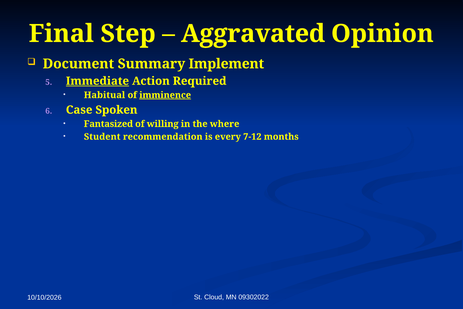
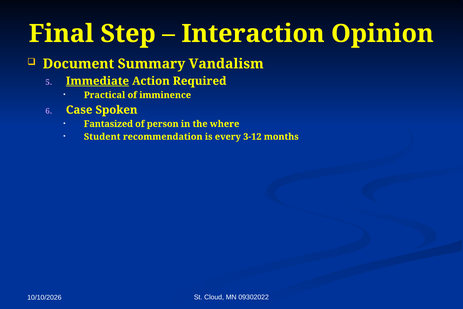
Aggravated: Aggravated -> Interaction
Implement: Implement -> Vandalism
Habitual: Habitual -> Practical
imminence underline: present -> none
willing: willing -> person
7-12: 7-12 -> 3-12
